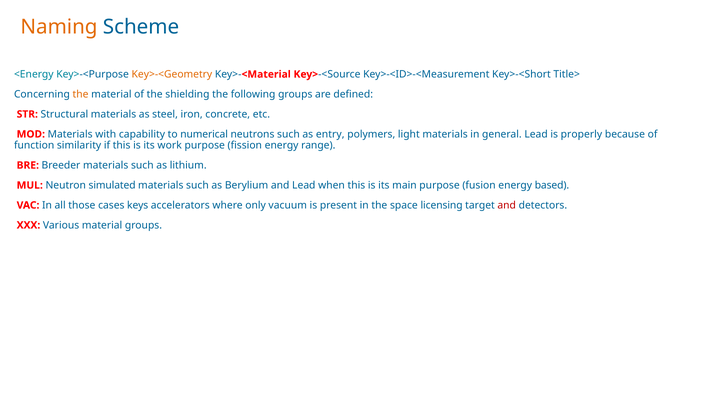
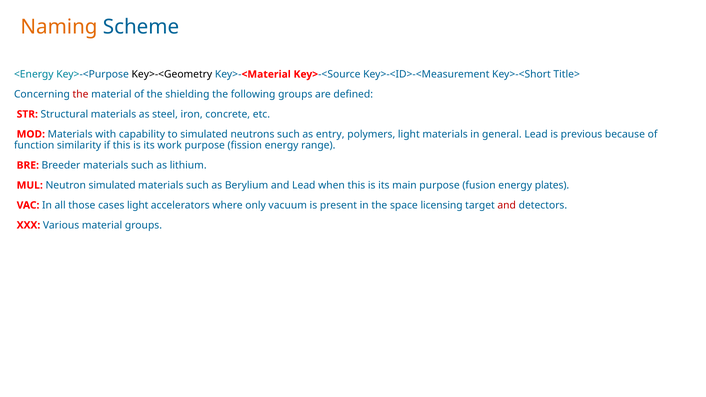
Key>-<Geometry colour: orange -> black
the at (81, 94) colour: orange -> red
to numerical: numerical -> simulated
properly: properly -> previous
based: based -> plates
cases keys: keys -> light
